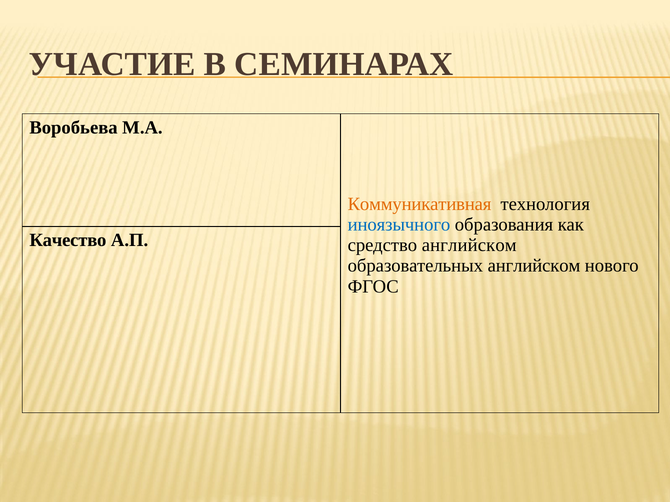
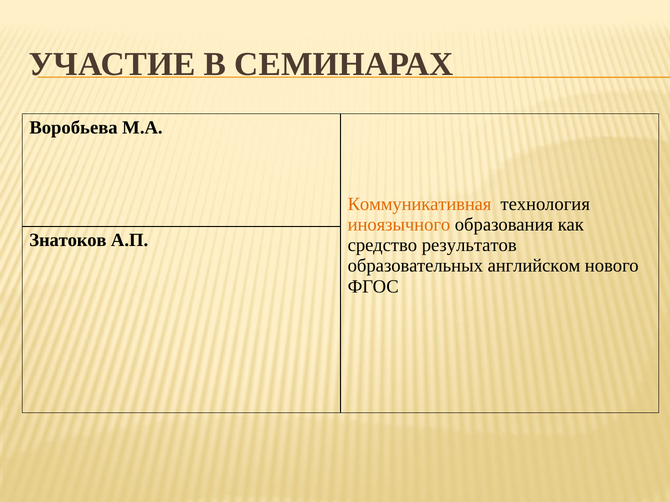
иноязычного colour: blue -> orange
Качество: Качество -> Знатоков
средство английском: английском -> результатов
